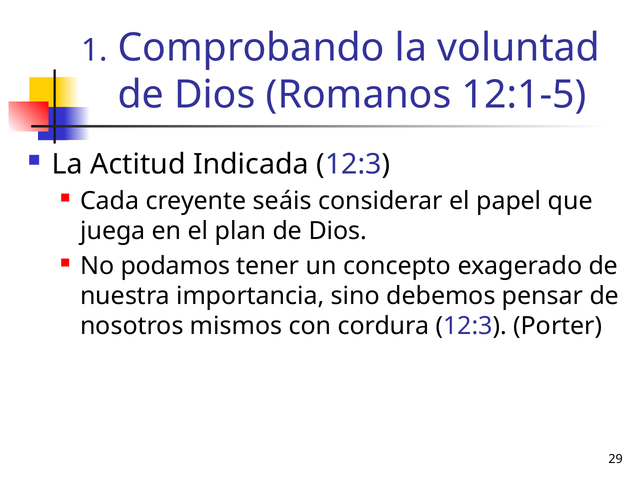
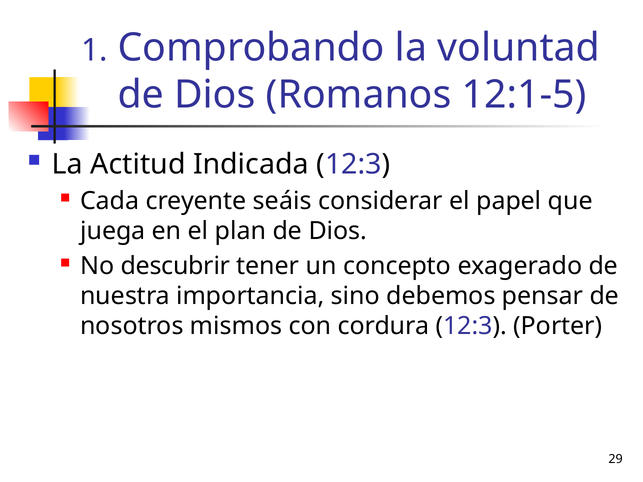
podamos: podamos -> descubrir
